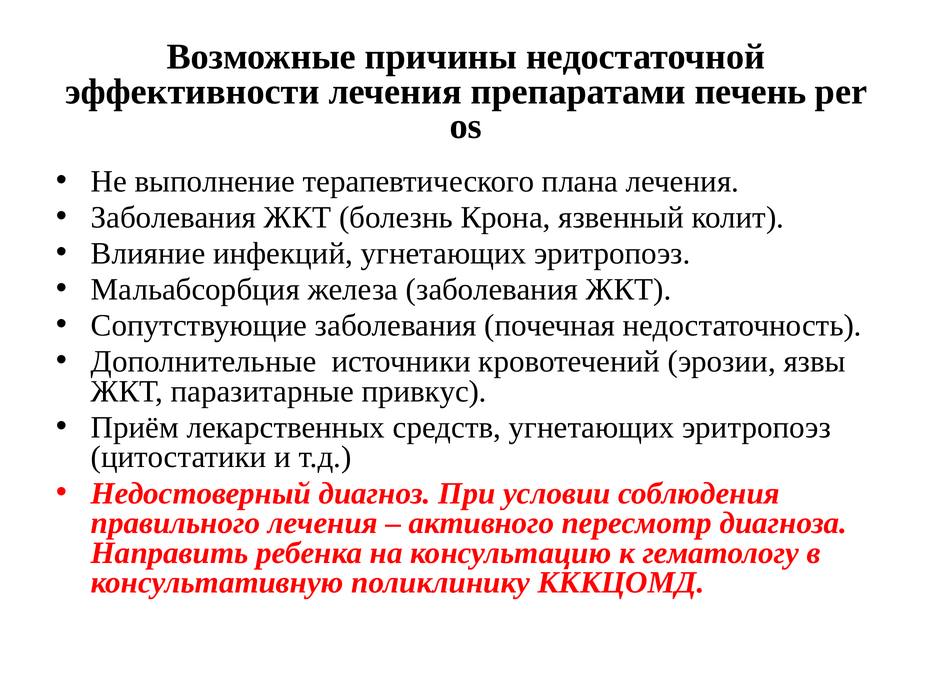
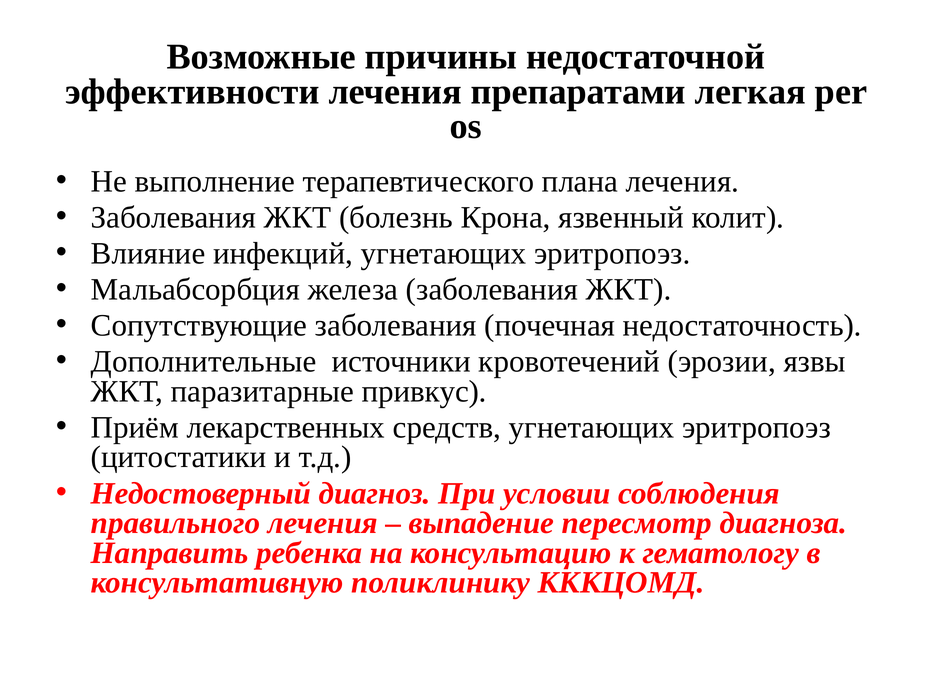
печень: печень -> легкая
активного: активного -> выпадение
